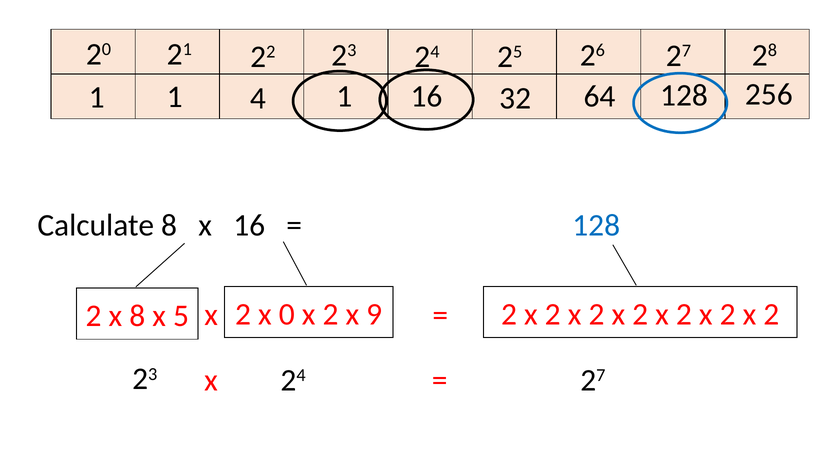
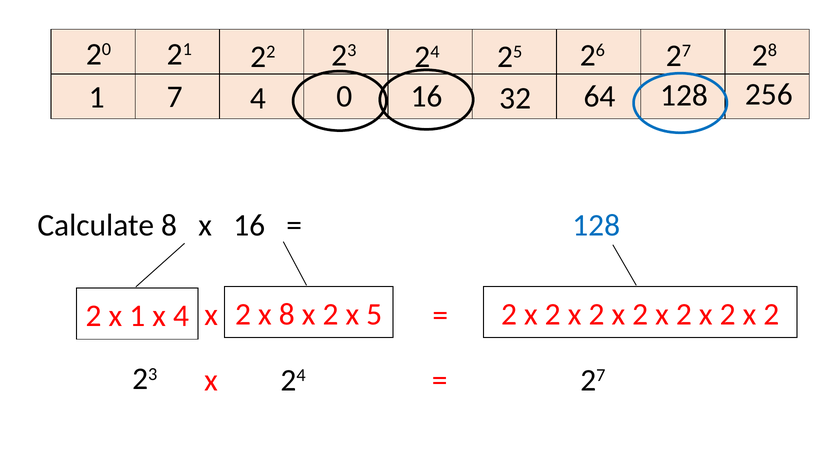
1 1: 1 -> 7
4 1: 1 -> 0
x 8: 8 -> 1
x 5: 5 -> 4
x 0: 0 -> 8
9: 9 -> 5
